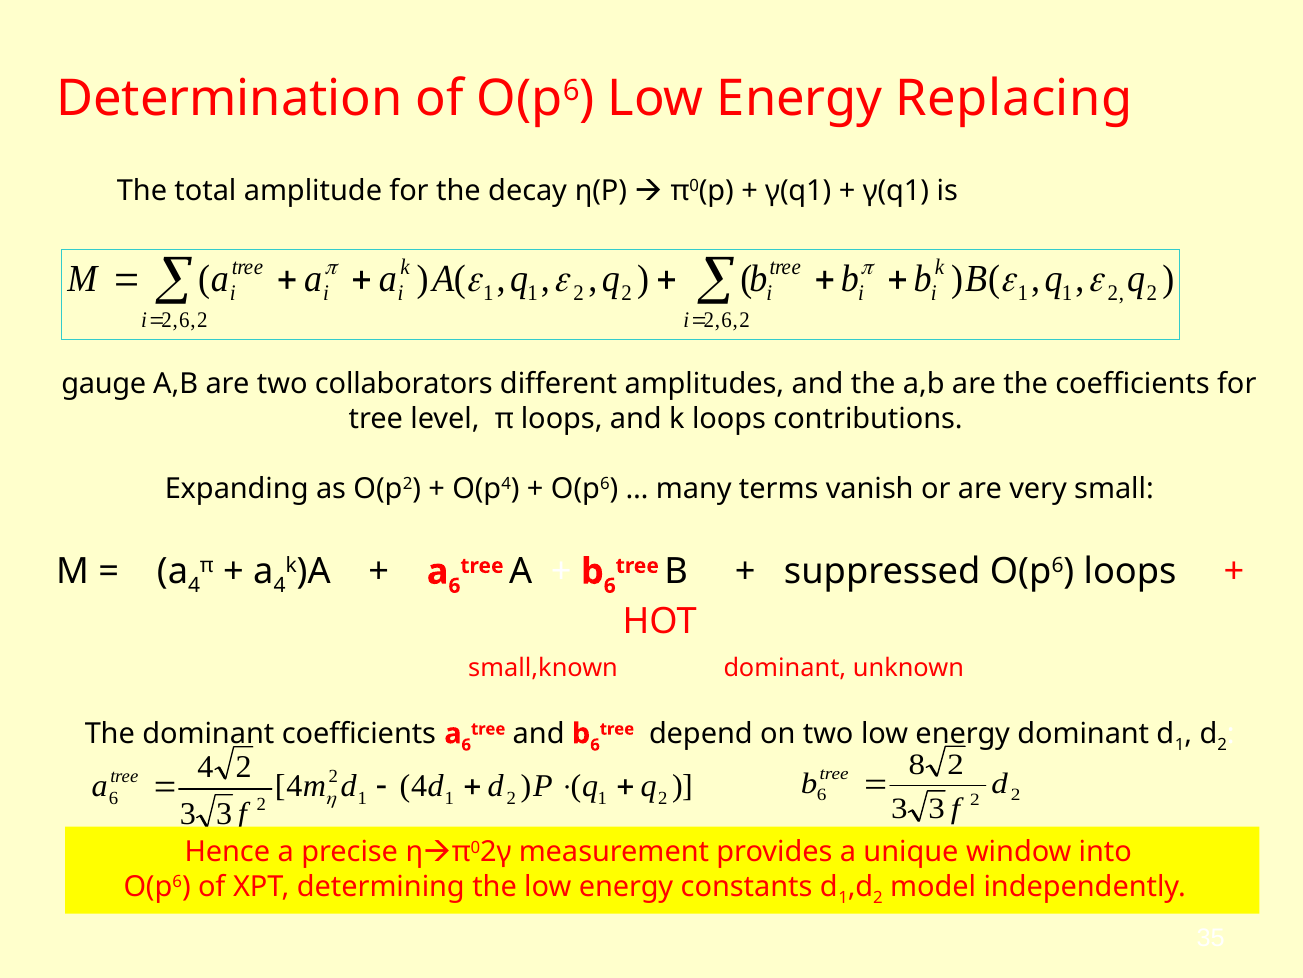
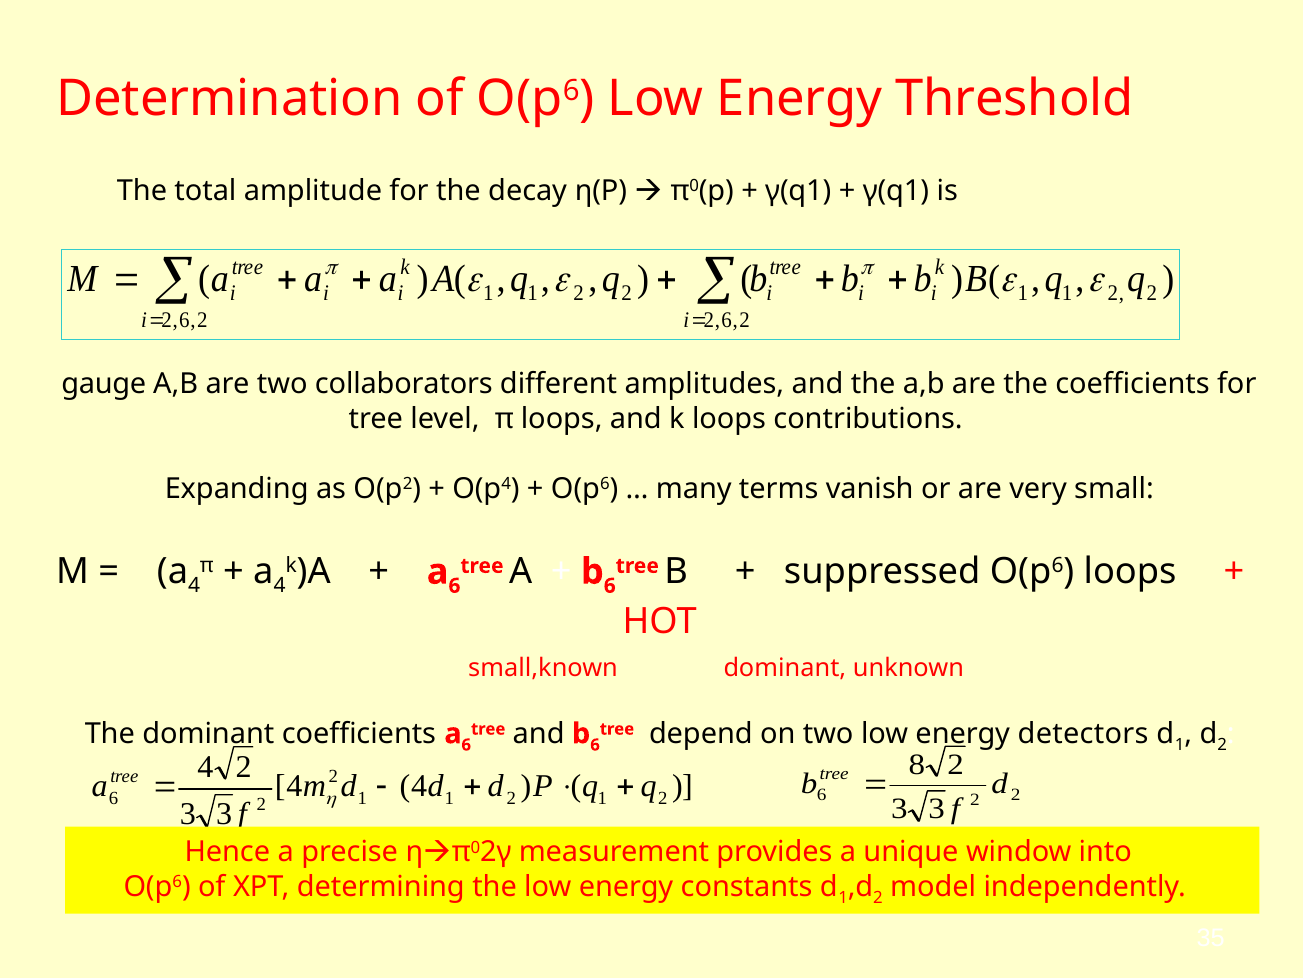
Replacing: Replacing -> Threshold
energy dominant: dominant -> detectors
